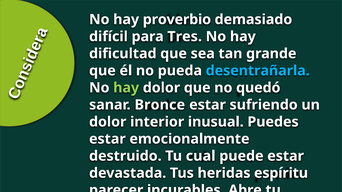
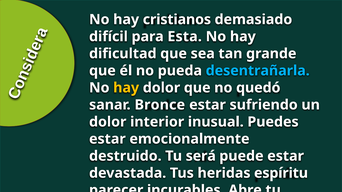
proverbio: proverbio -> cristianos
Tres: Tres -> Esta
hay at (126, 88) colour: light green -> yellow
cual: cual -> será
